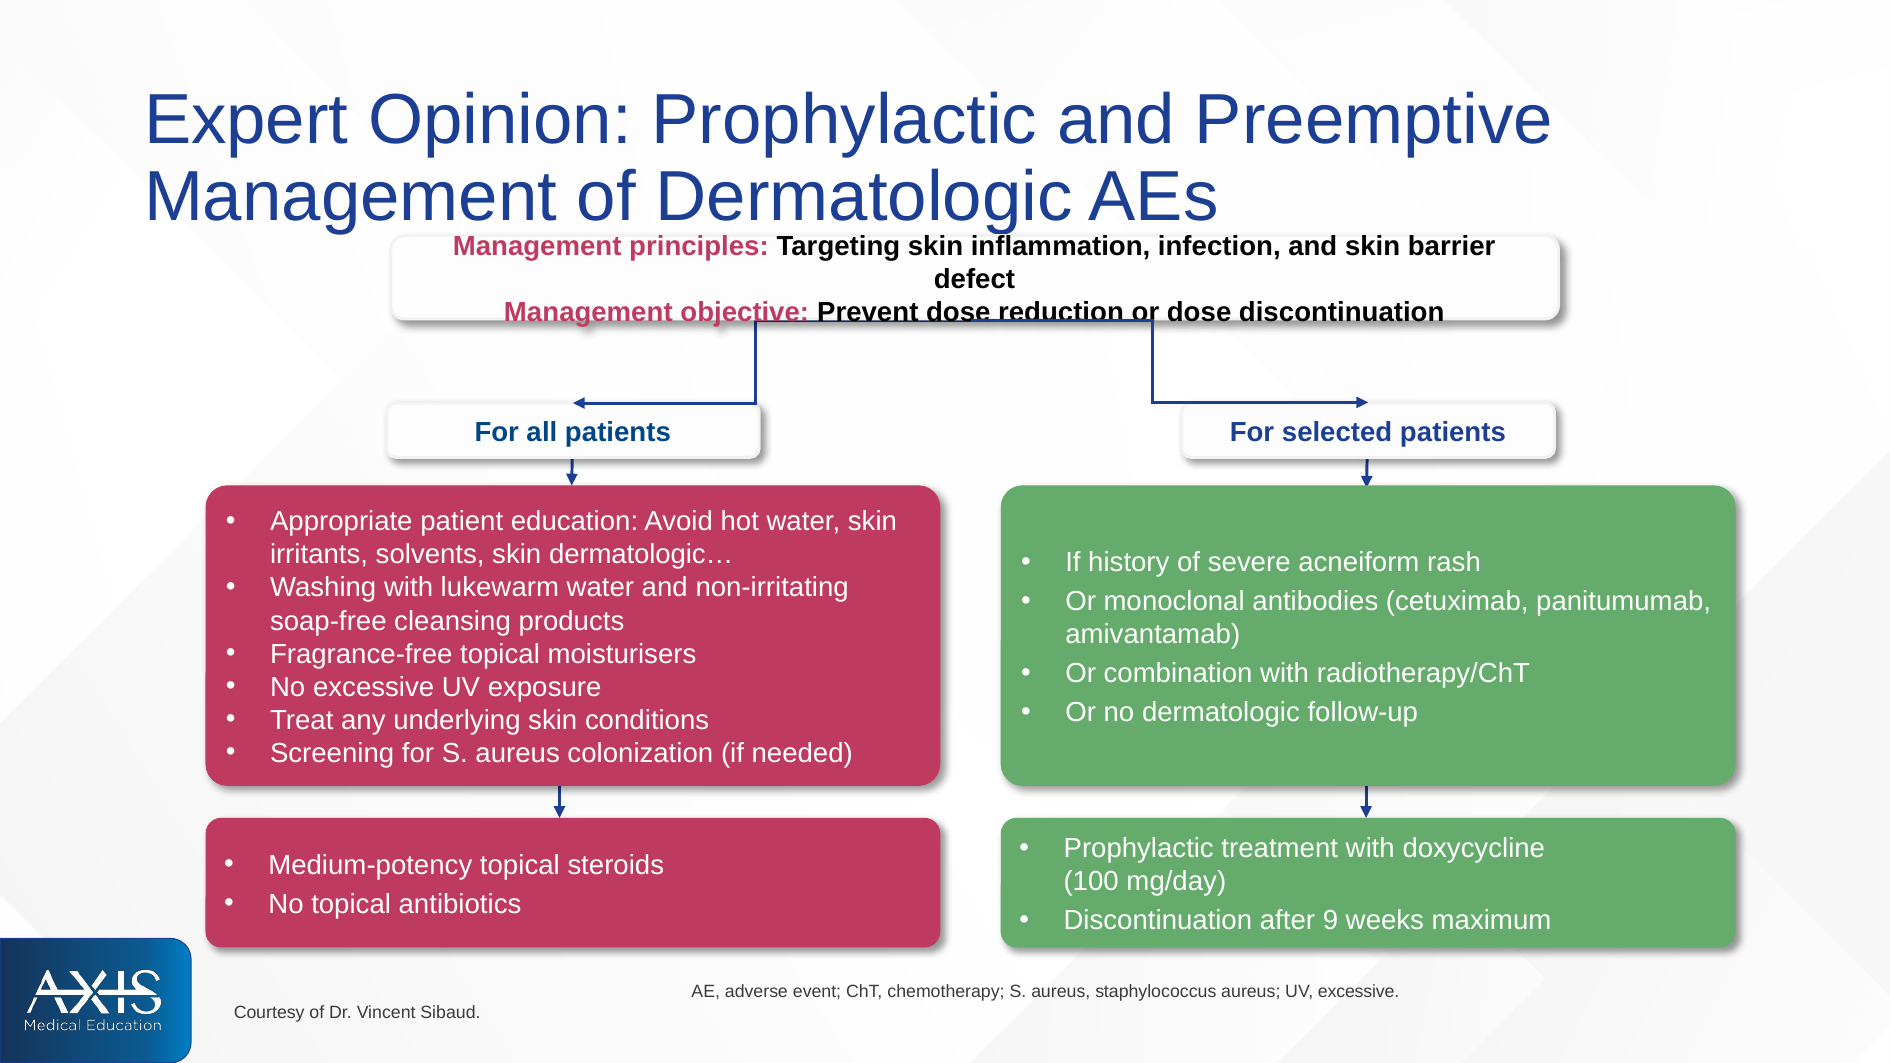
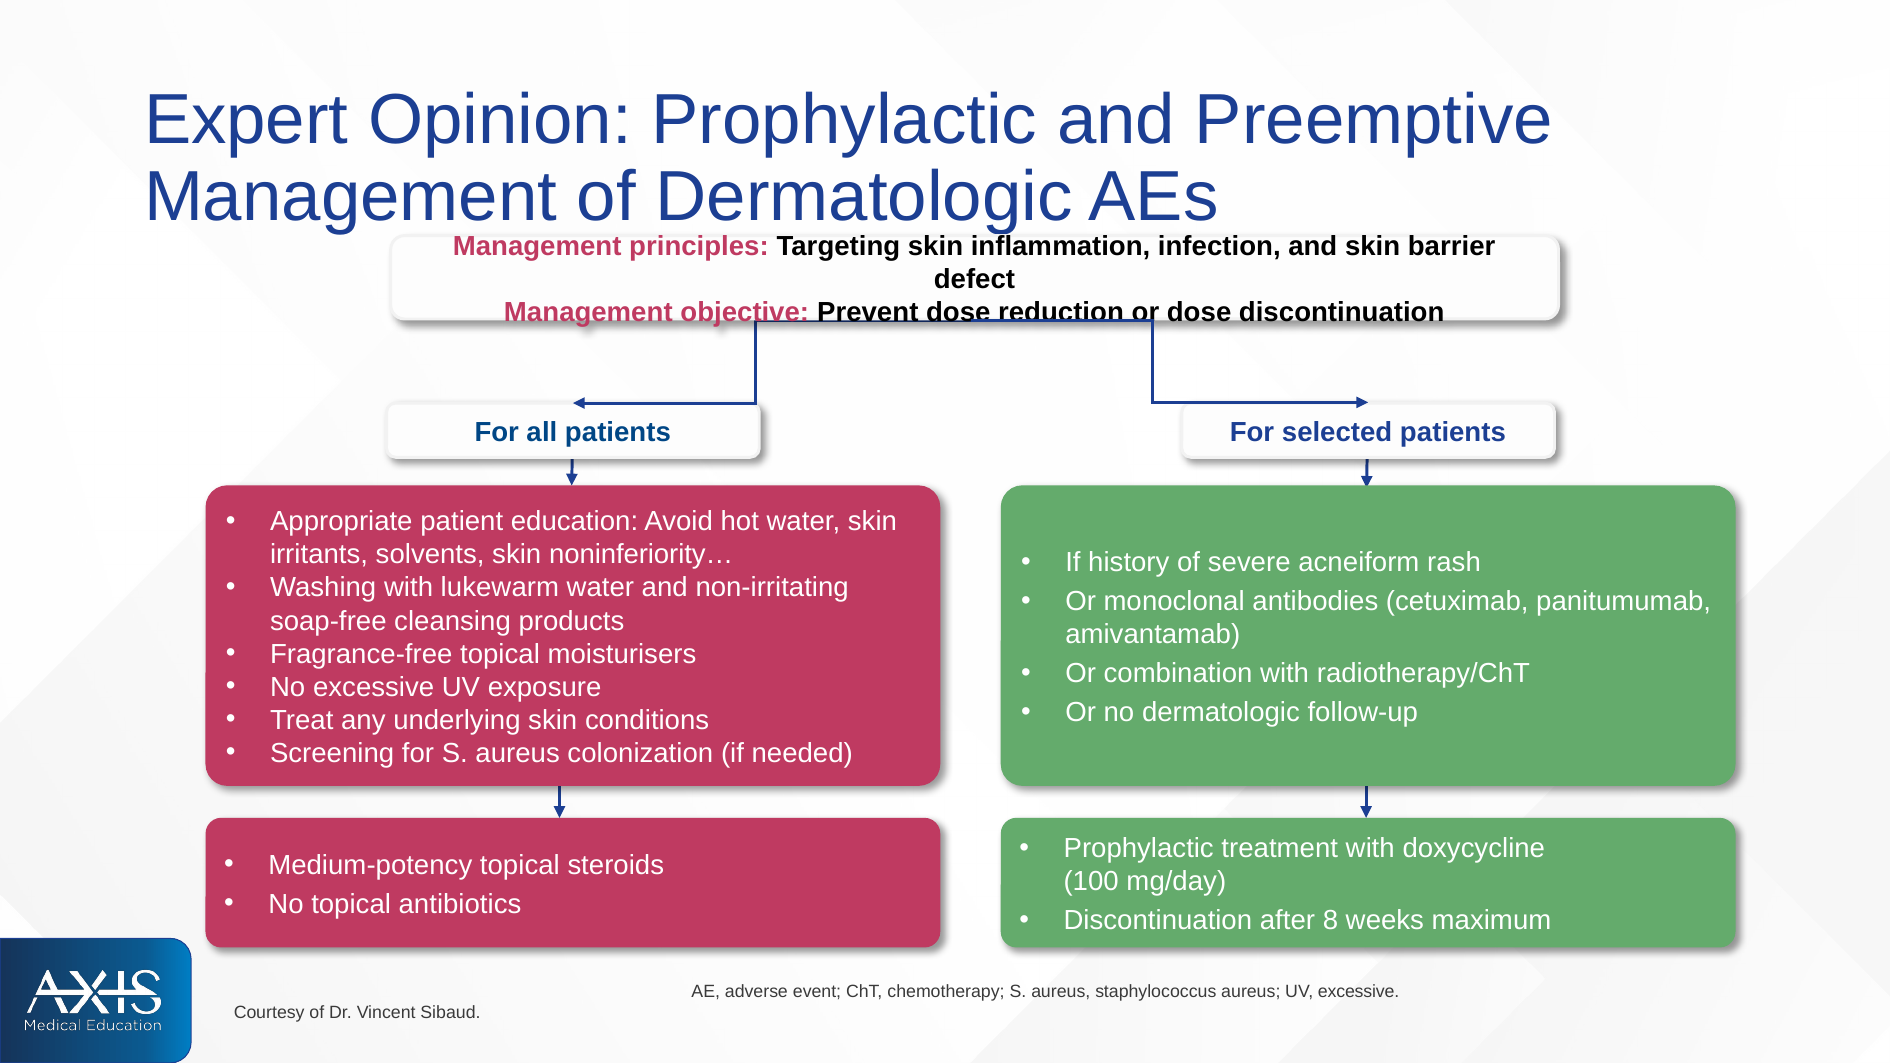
dermatologic…: dermatologic… -> noninferiority…
9: 9 -> 8
